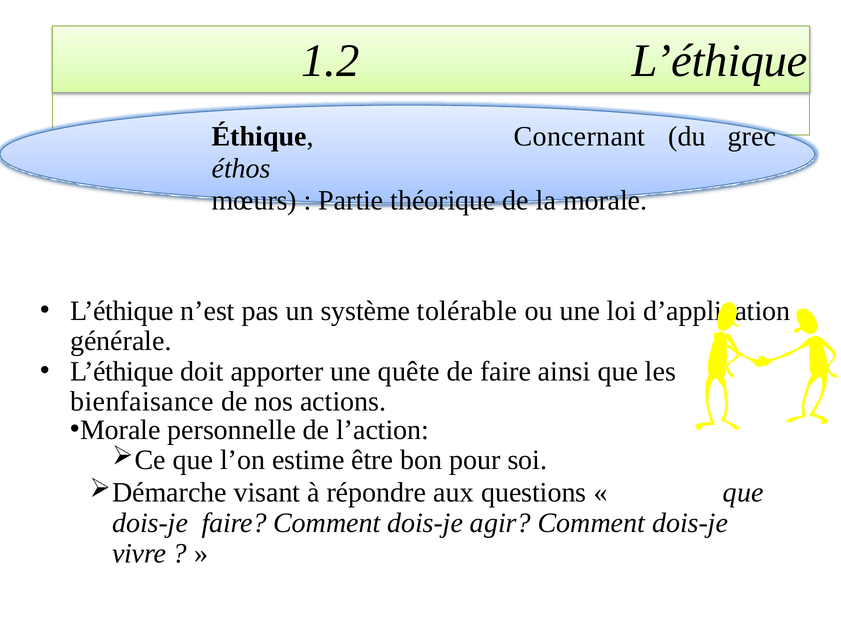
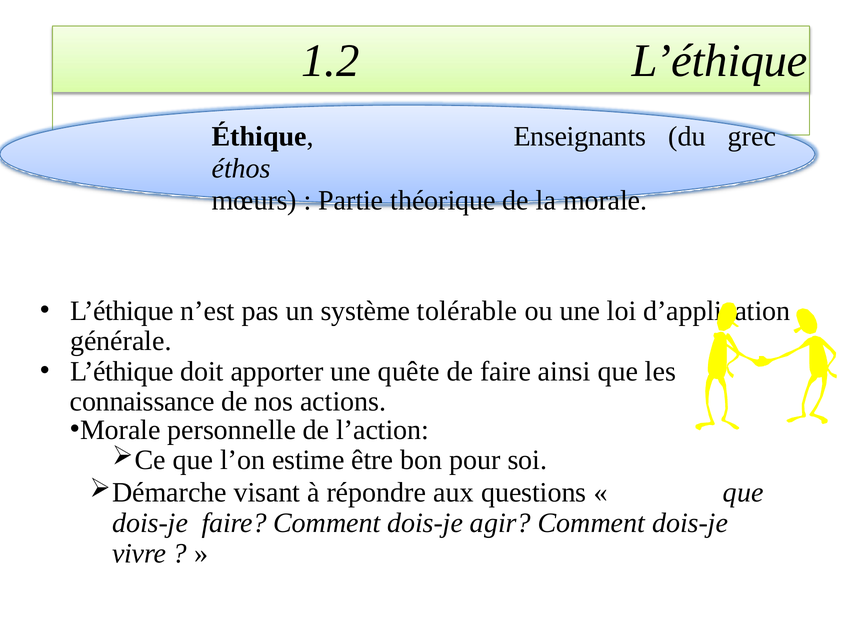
Concernant: Concernant -> Enseignants
bienfaisance: bienfaisance -> connaissance
